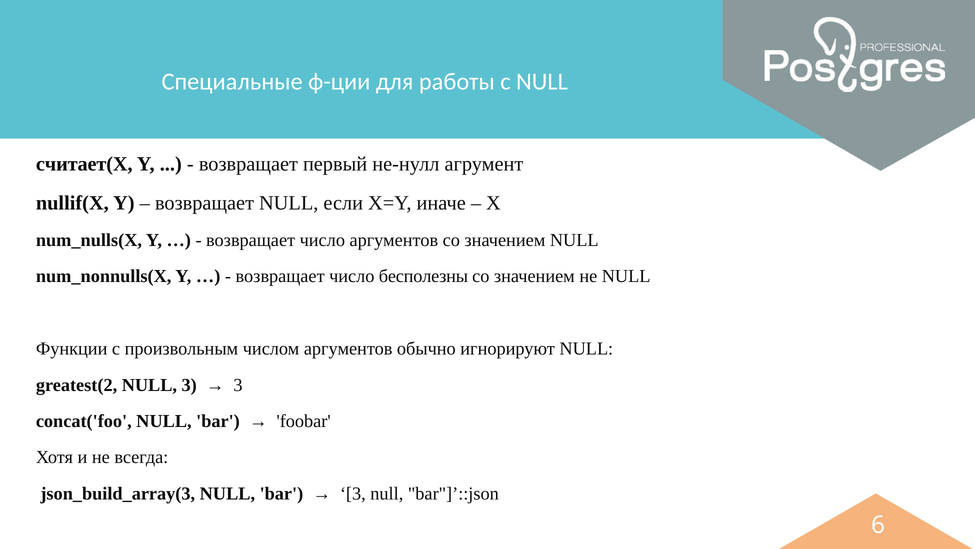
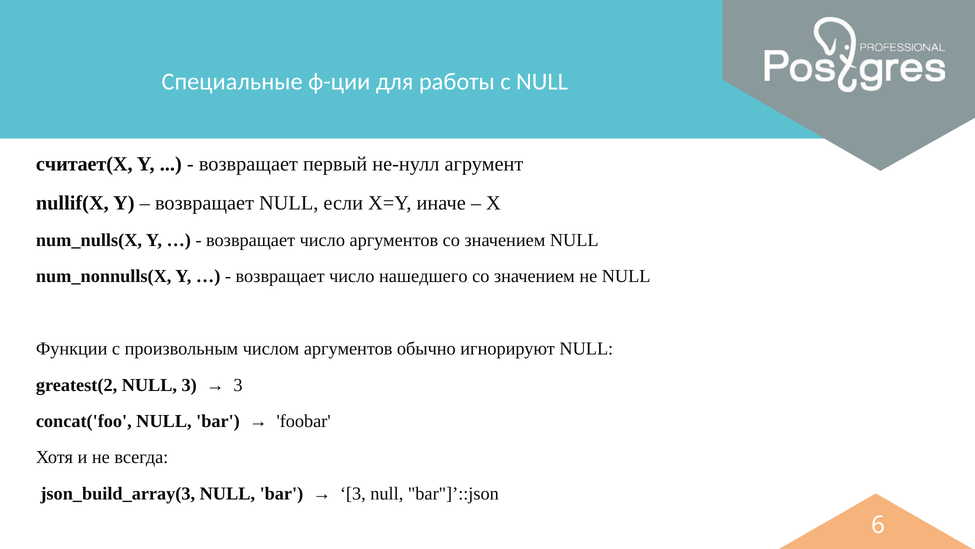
бесполезны: бесполезны -> нашедшего
